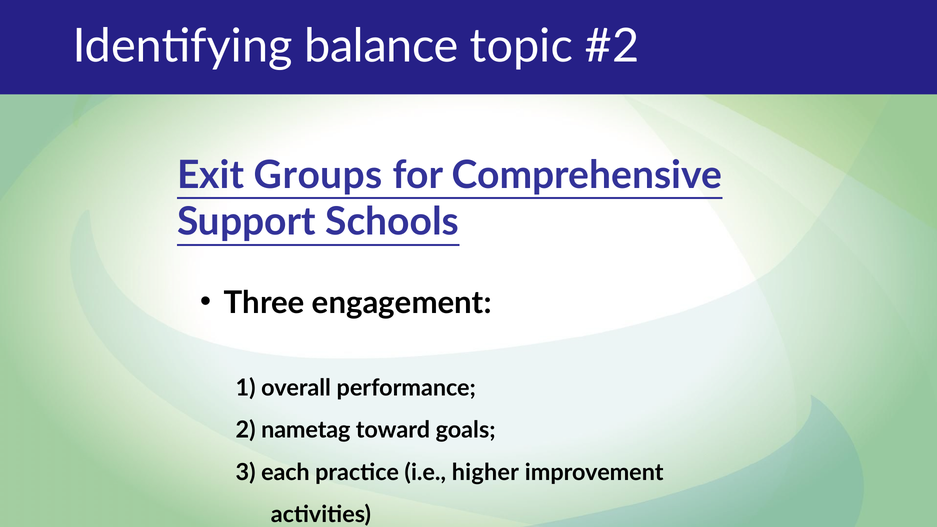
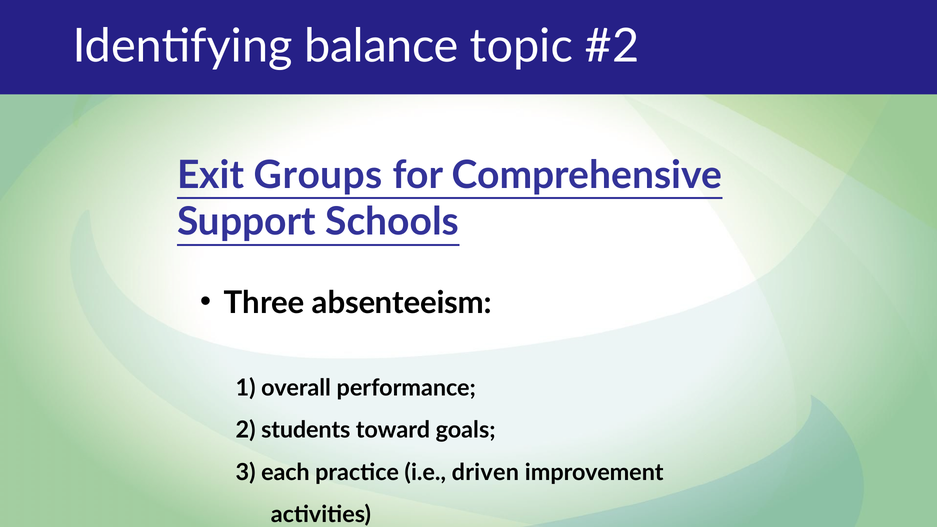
engagement: engagement -> absenteeism
nametag: nametag -> students
higher: higher -> driven
